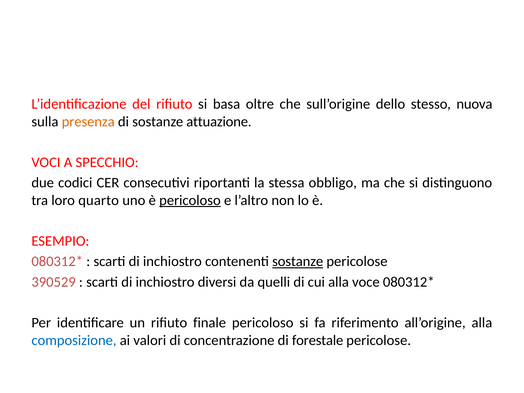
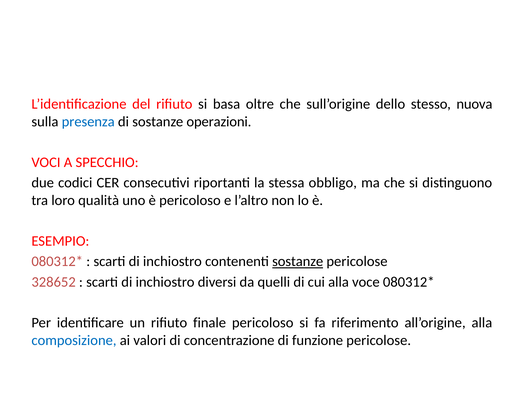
presenza colour: orange -> blue
attuazione: attuazione -> operazioni
quarto: quarto -> qualità
pericoloso at (190, 200) underline: present -> none
390529: 390529 -> 328652
forestale: forestale -> funzione
